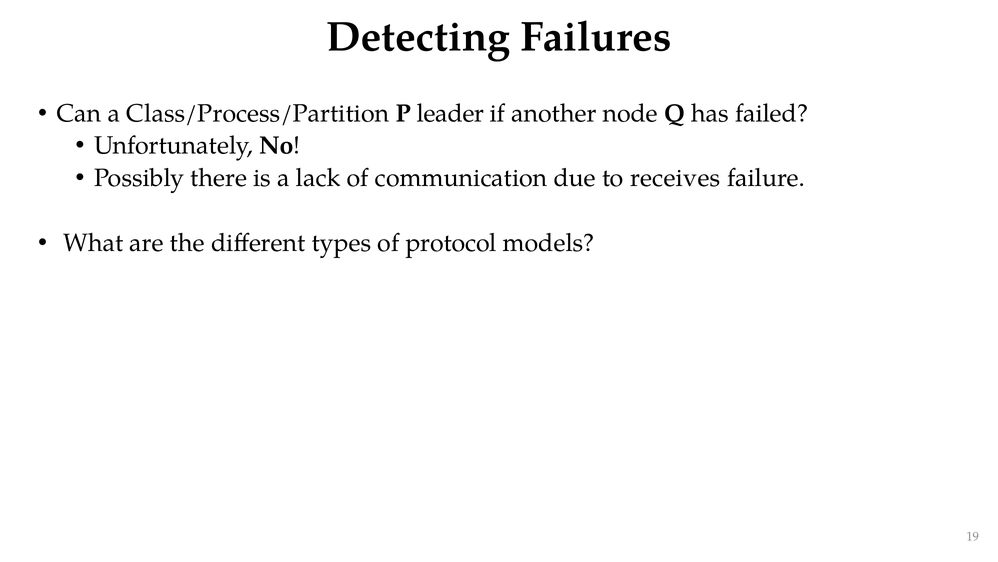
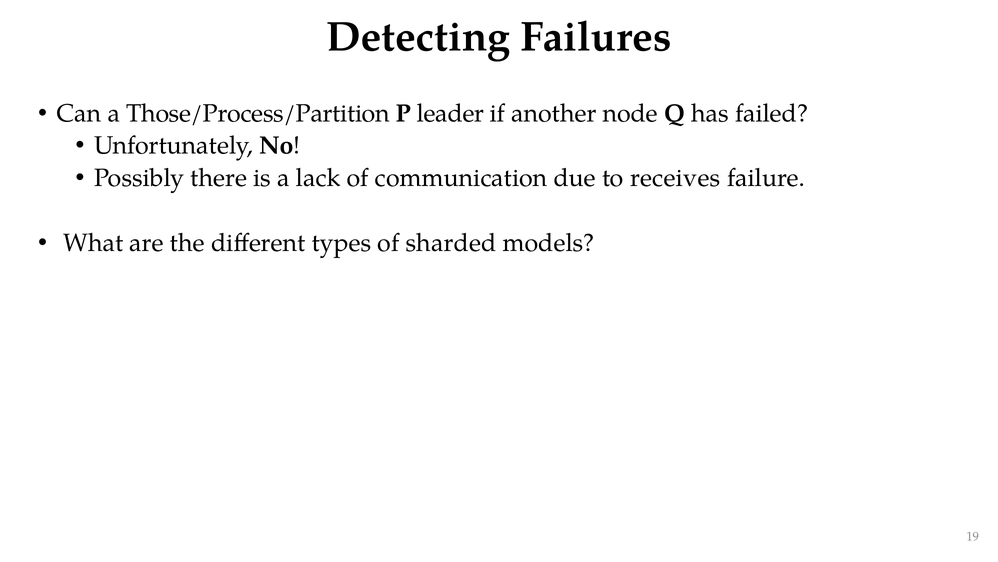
Class/Process/Partition: Class/Process/Partition -> Those/Process/Partition
protocol: protocol -> sharded
